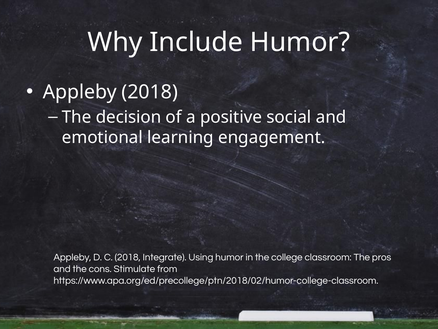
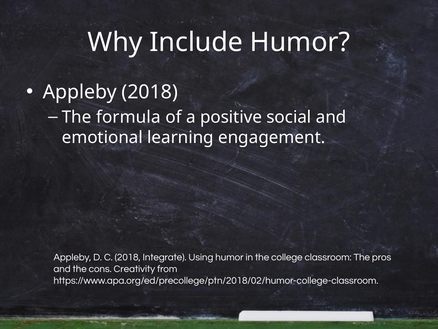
decision: decision -> formula
Stimulate: Stimulate -> Creativity
